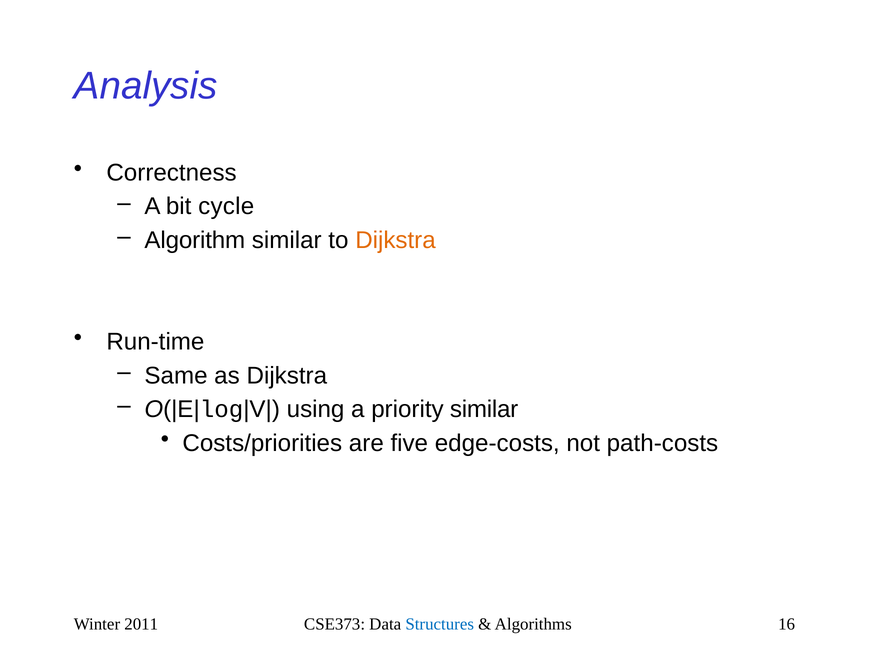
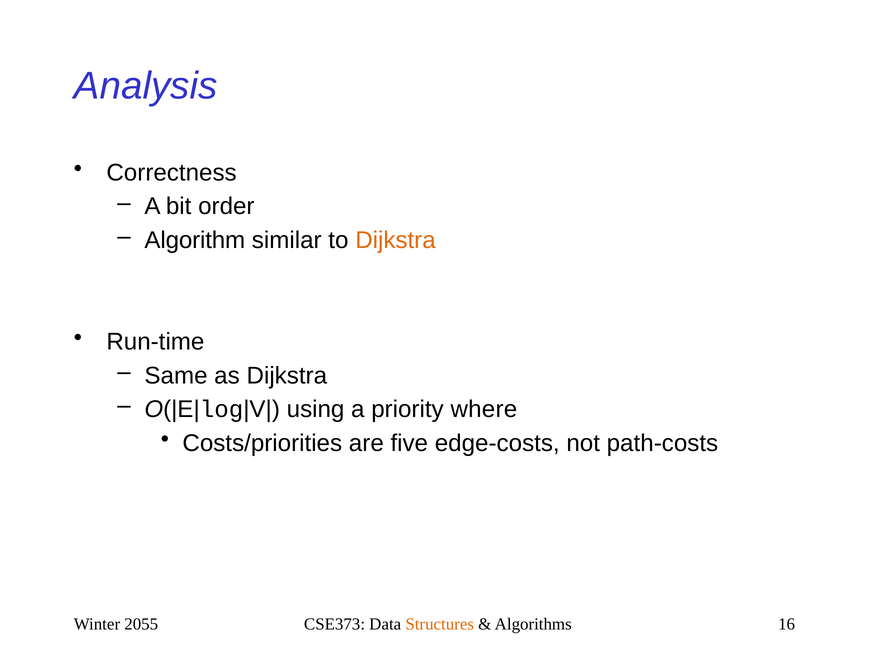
cycle: cycle -> order
priority similar: similar -> where
2011: 2011 -> 2055
Structures colour: blue -> orange
